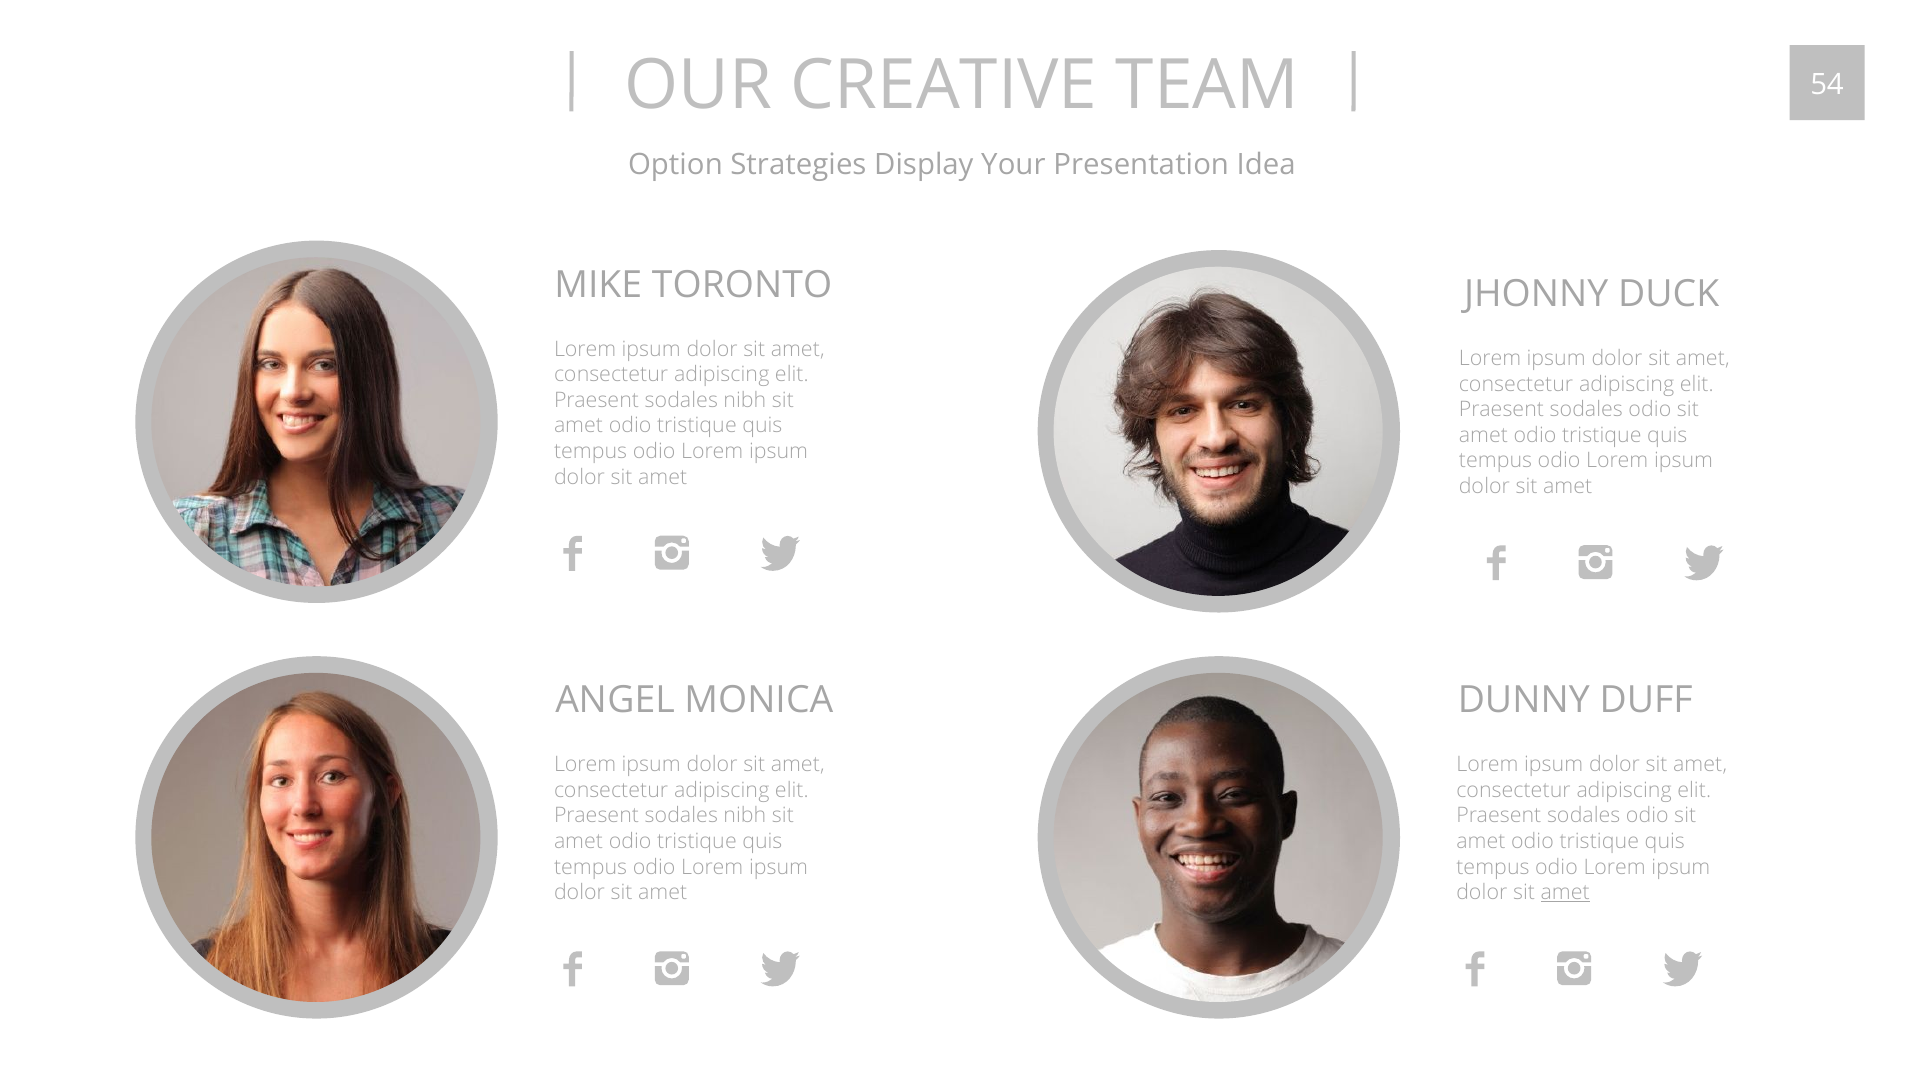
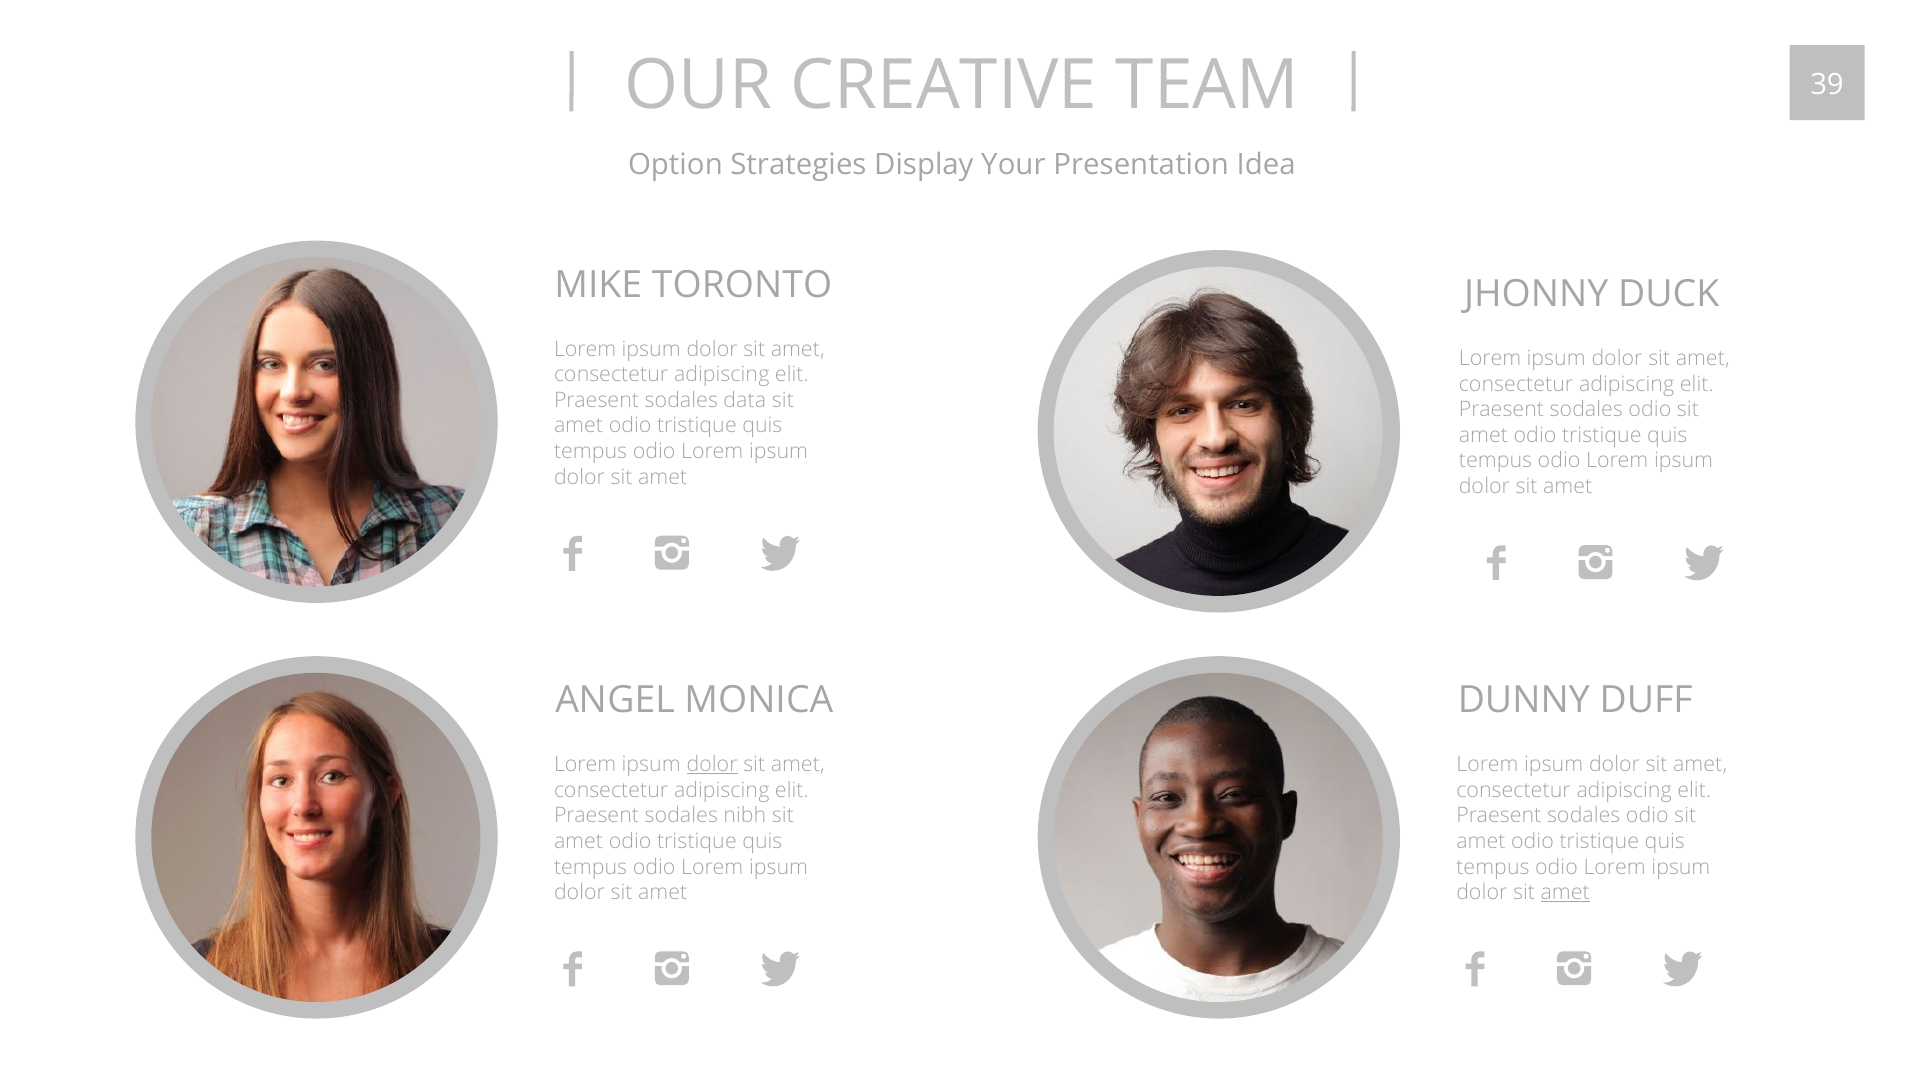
54: 54 -> 39
nibh at (745, 400): nibh -> data
dolor at (712, 764) underline: none -> present
